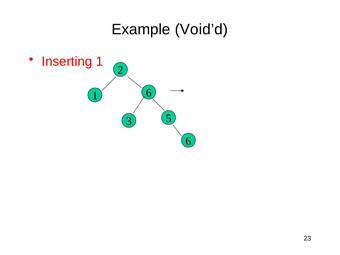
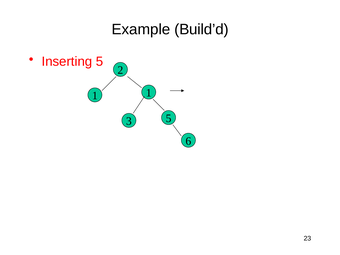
Void’d: Void’d -> Build’d
Inserting 1: 1 -> 5
1 6: 6 -> 1
